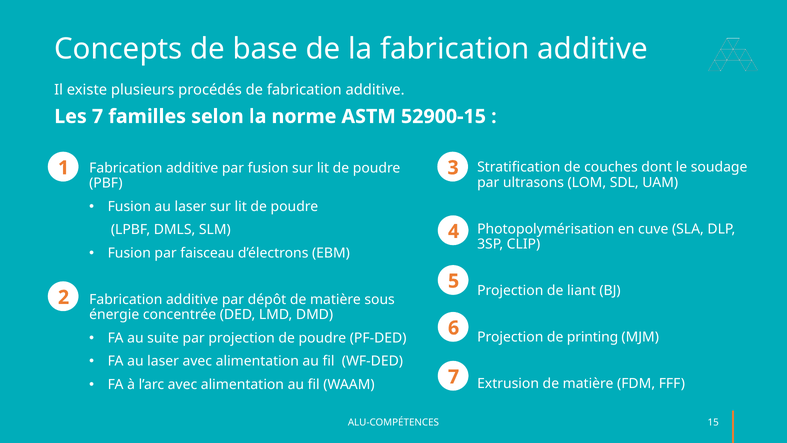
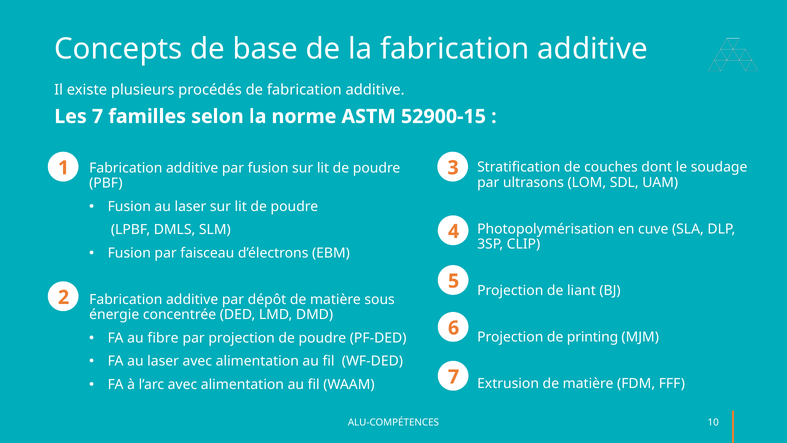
suite: suite -> fibre
15: 15 -> 10
